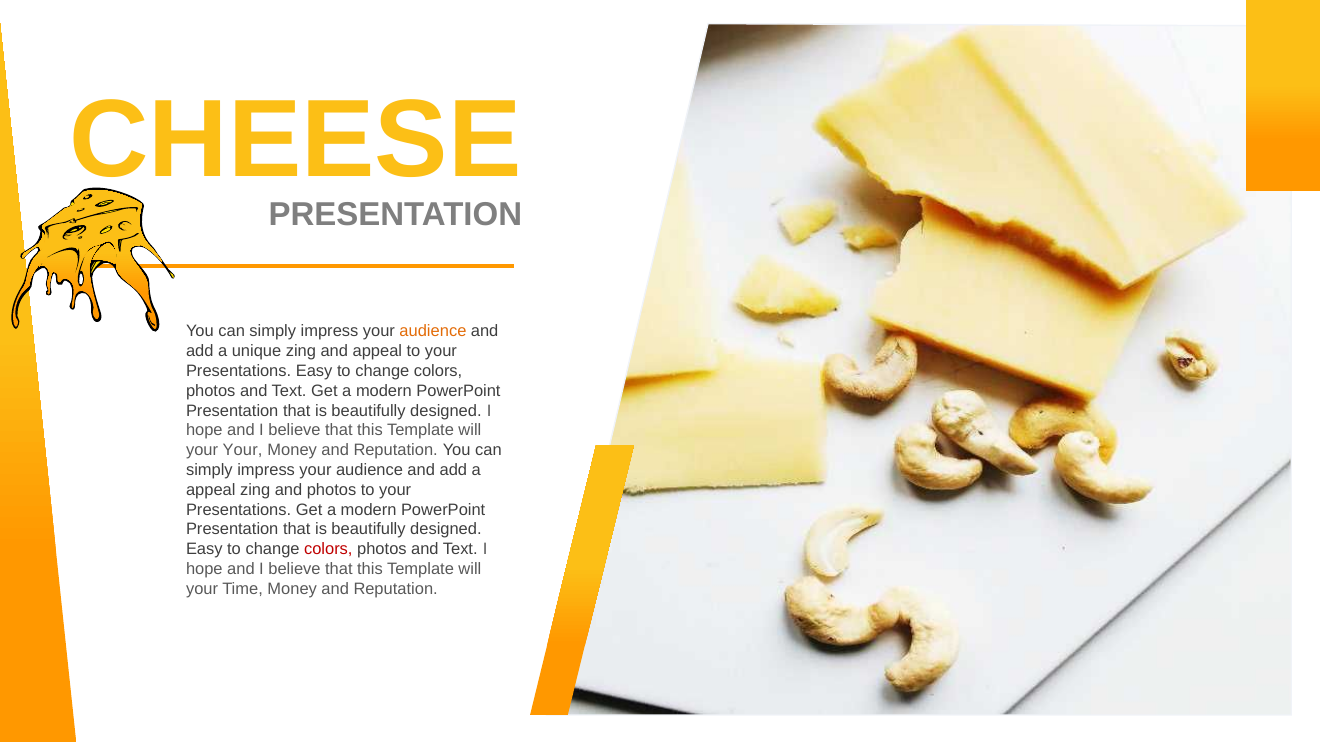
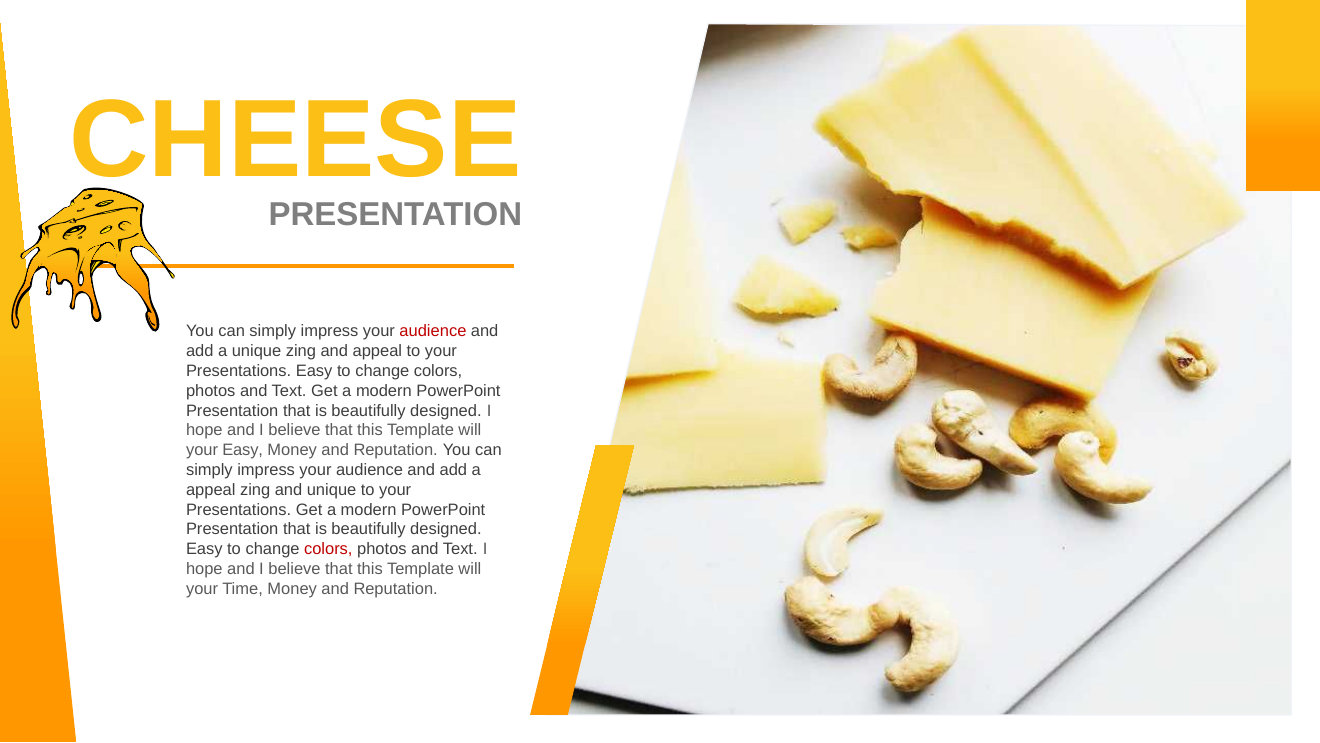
audience at (433, 331) colour: orange -> red
your Your: Your -> Easy
and photos: photos -> unique
